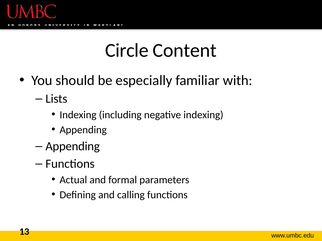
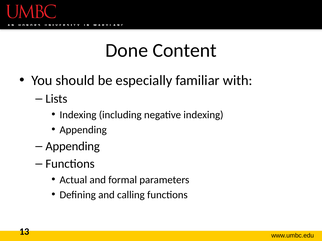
Circle: Circle -> Done
